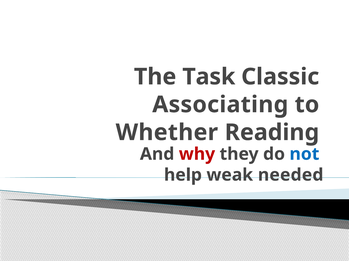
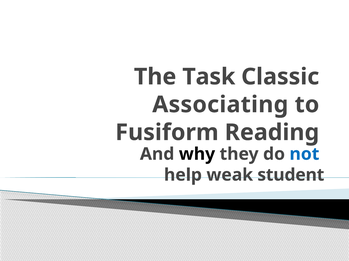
Whether: Whether -> Fusiform
why colour: red -> black
needed: needed -> student
